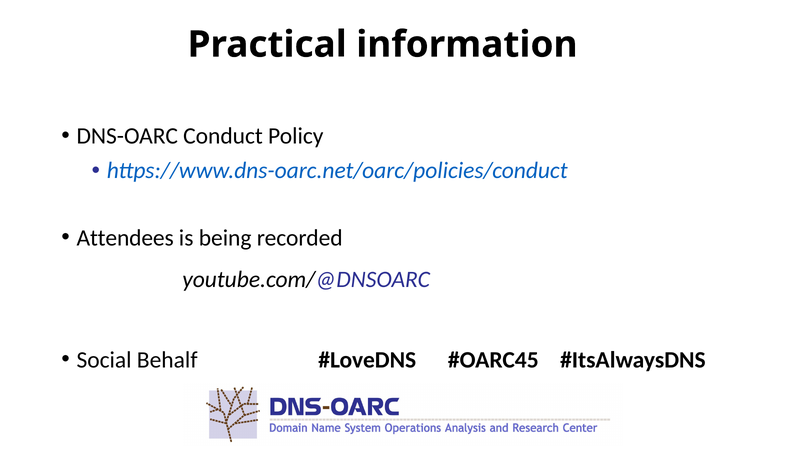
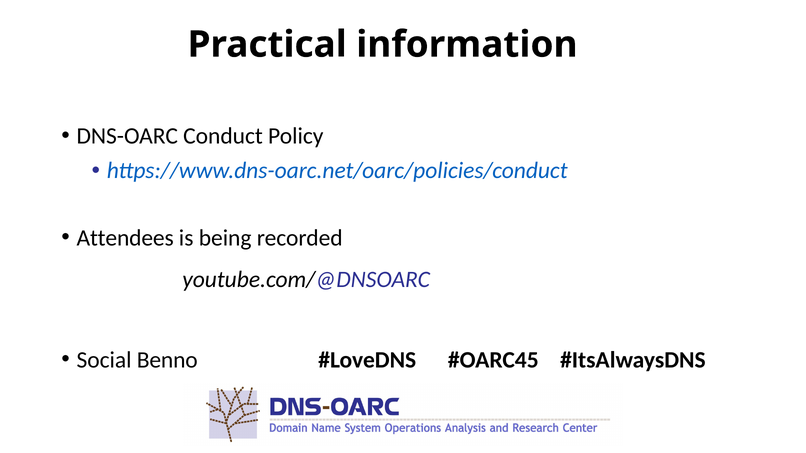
Behalf: Behalf -> Benno
